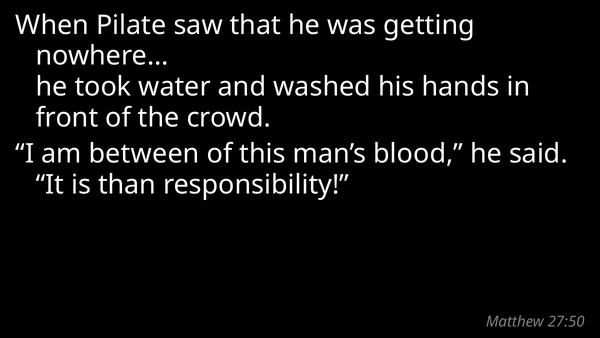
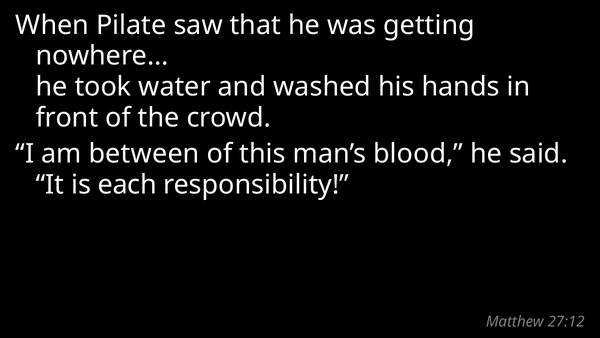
than: than -> each
27:50: 27:50 -> 27:12
